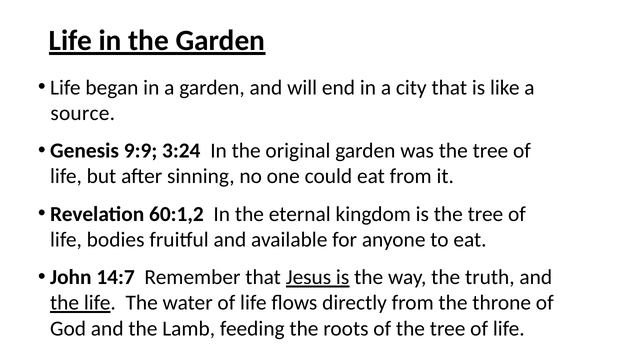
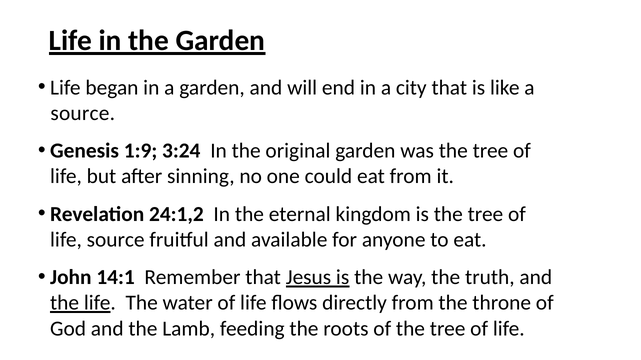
9:9: 9:9 -> 1:9
60:1,2: 60:1,2 -> 24:1,2
life bodies: bodies -> source
14:7: 14:7 -> 14:1
